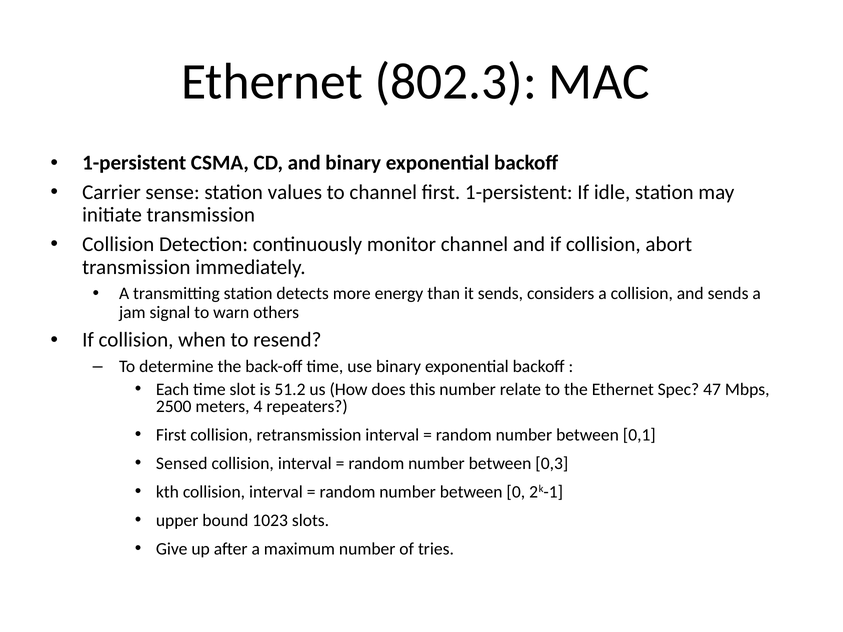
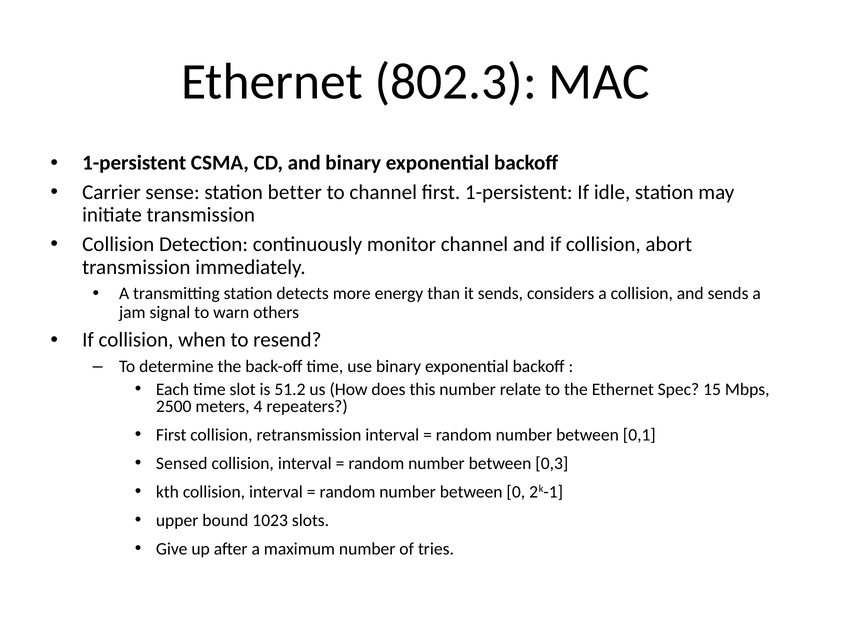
values: values -> better
47: 47 -> 15
